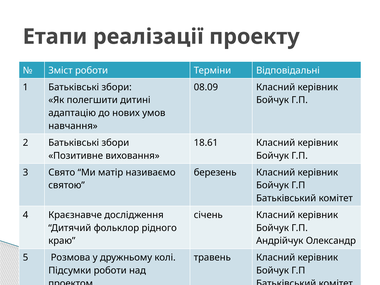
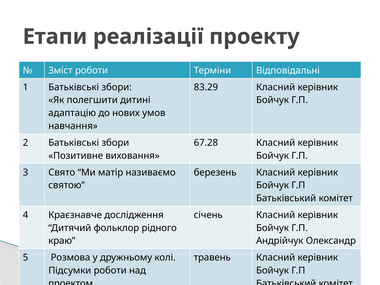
08.09: 08.09 -> 83.29
18.61: 18.61 -> 67.28
